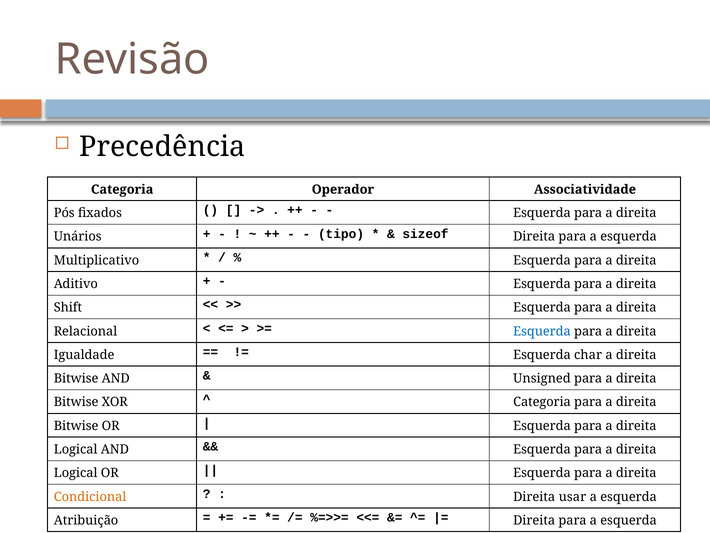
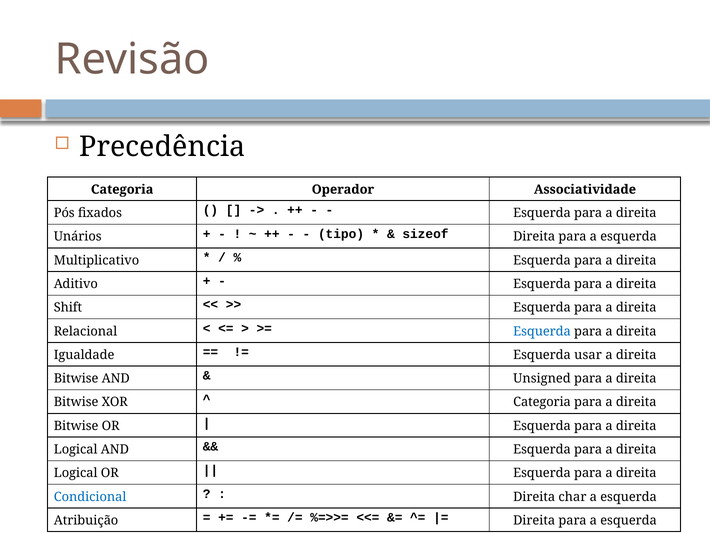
char: char -> usar
Condicional colour: orange -> blue
usar: usar -> char
